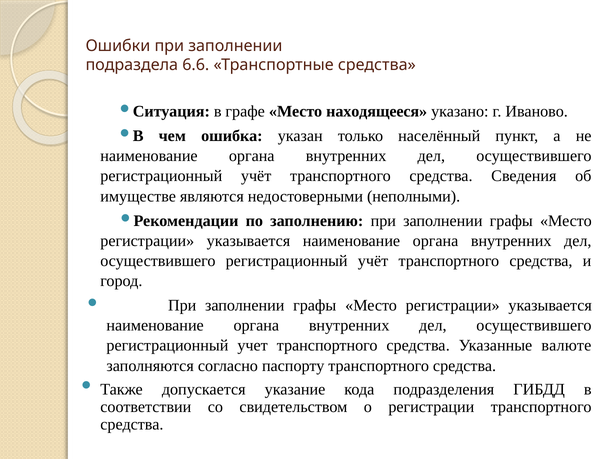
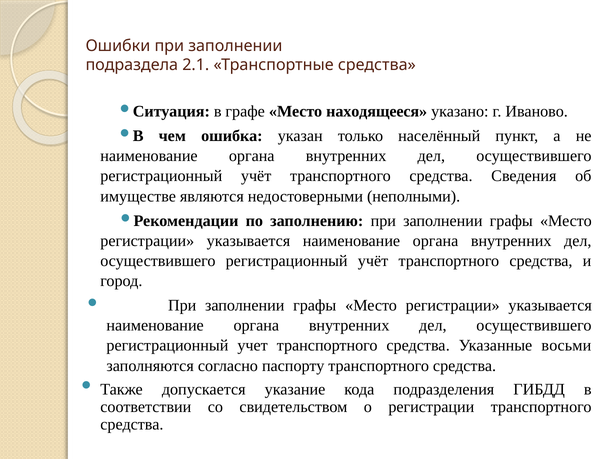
6.6: 6.6 -> 2.1
валюте: валюте -> восьми
